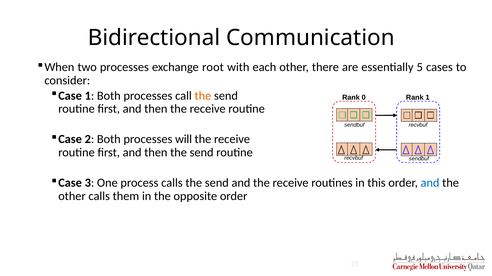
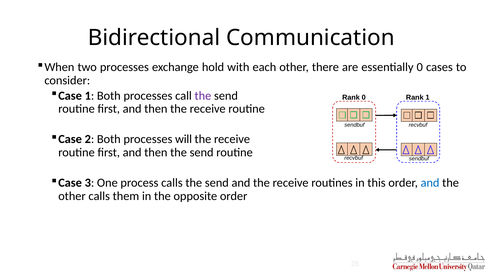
root: root -> hold
essentially 5: 5 -> 0
the at (203, 96) colour: orange -> purple
